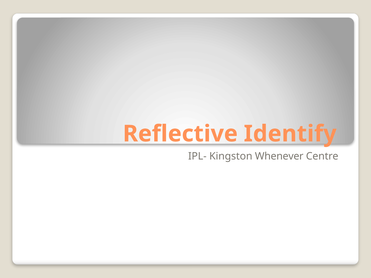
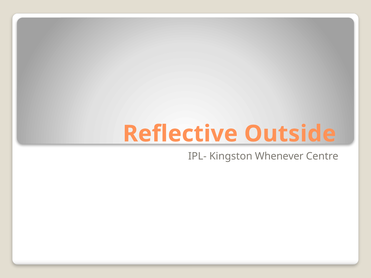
Identify: Identify -> Outside
